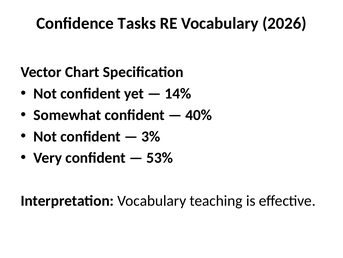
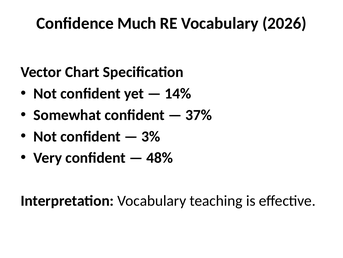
Tasks: Tasks -> Much
40%: 40% -> 37%
53%: 53% -> 48%
